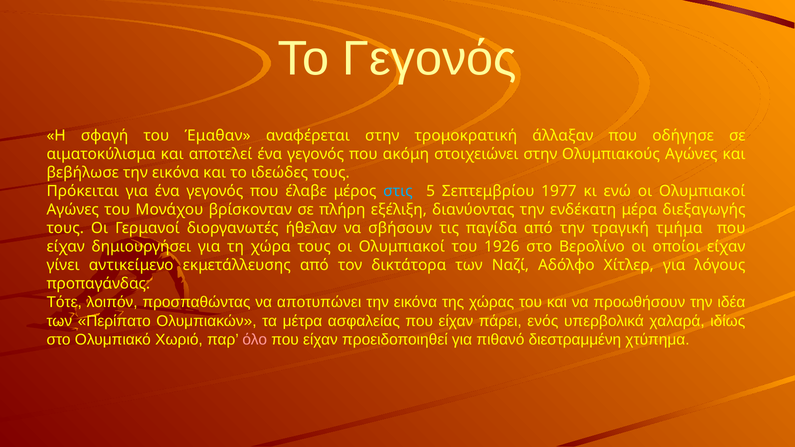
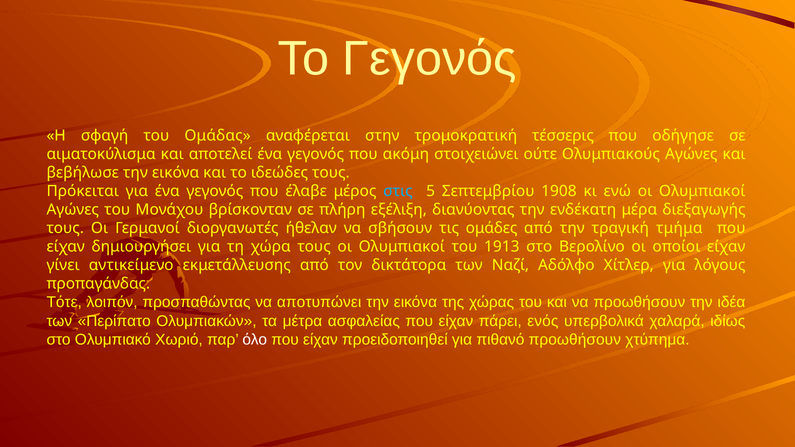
Έμαθαν: Έμαθαν -> Ομάδας
άλλαξαν: άλλαξαν -> τέσσερις
στοιχειώνει στην: στην -> ούτε
1977: 1977 -> 1908
παγίδα: παγίδα -> ομάδες
1926: 1926 -> 1913
όλο colour: pink -> white
πιθανό διεστραμμένη: διεστραμμένη -> προωθήσουν
